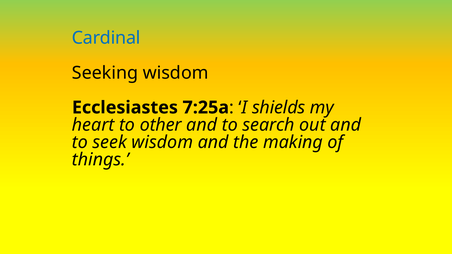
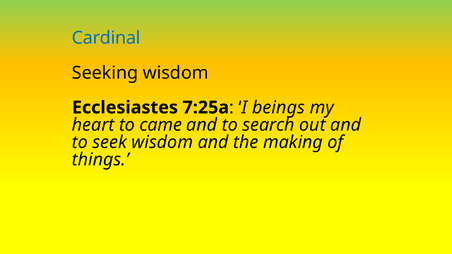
shields: shields -> beings
other: other -> came
